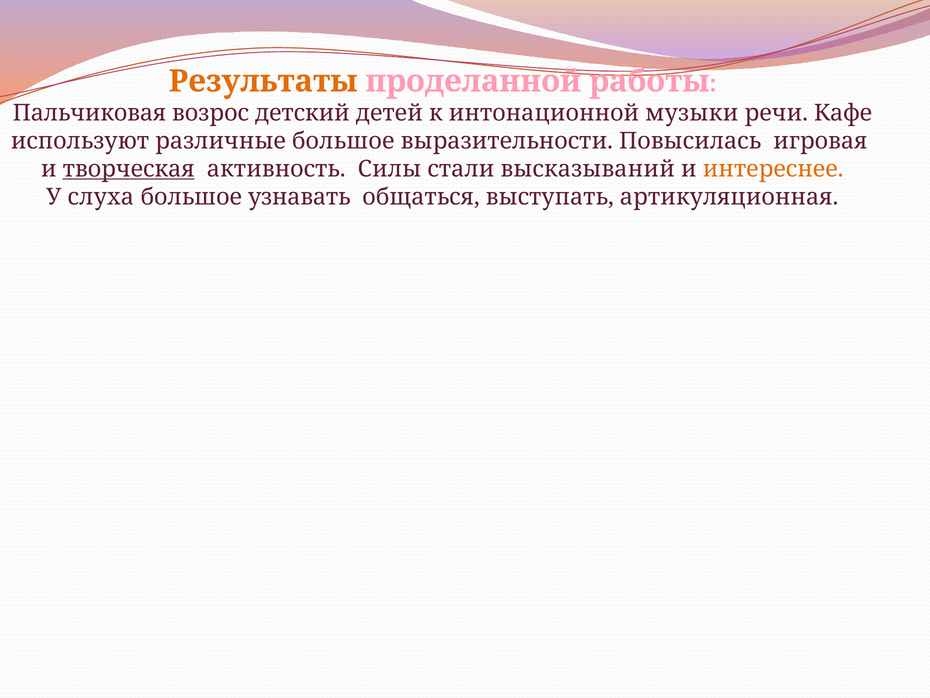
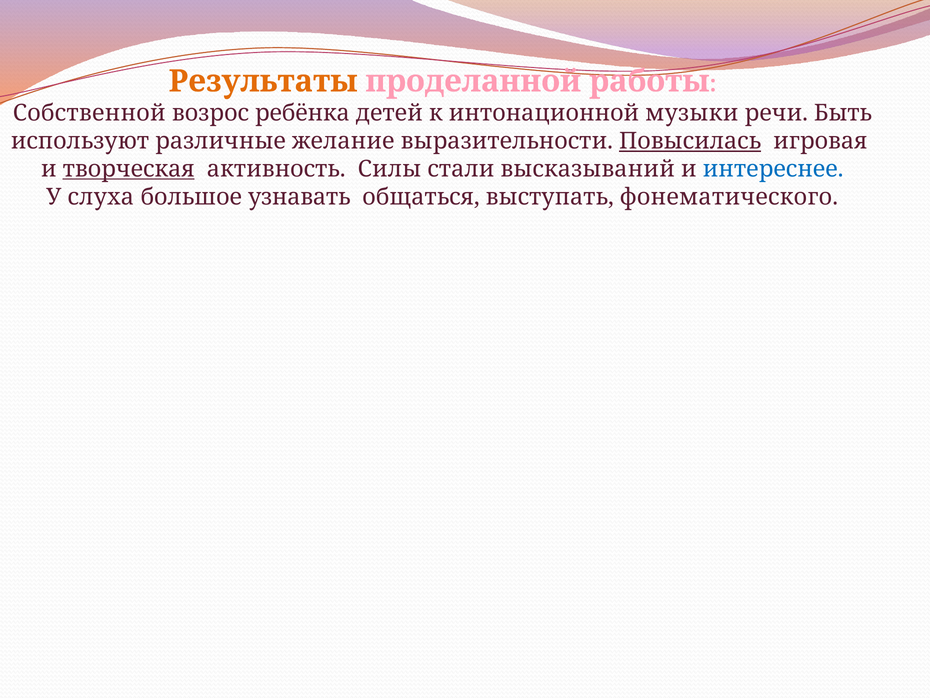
Пальчиковая: Пальчиковая -> Собственной
детский: детский -> ребёнка
Кафе: Кафе -> Быть
различные большое: большое -> желание
Повысилась underline: none -> present
интереснее colour: orange -> blue
артикуляционная: артикуляционная -> фонематического
